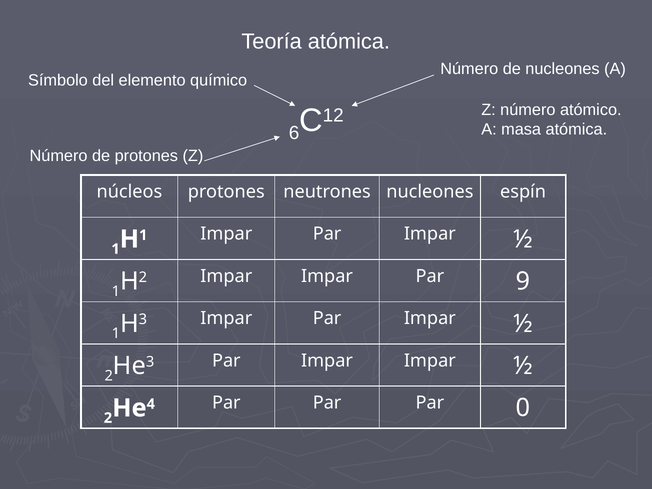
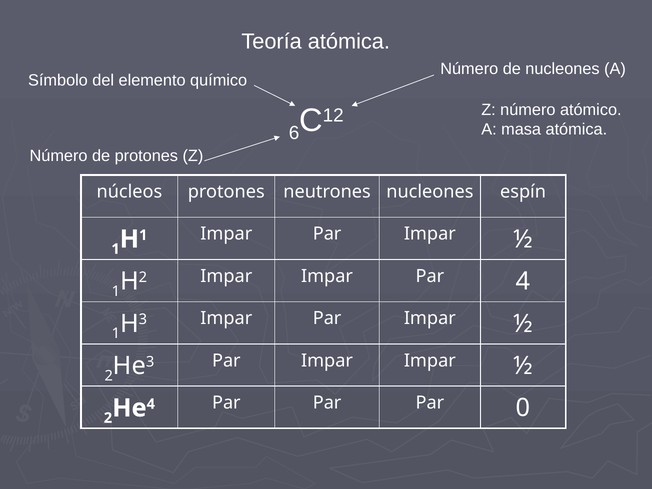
Par 9: 9 -> 4
